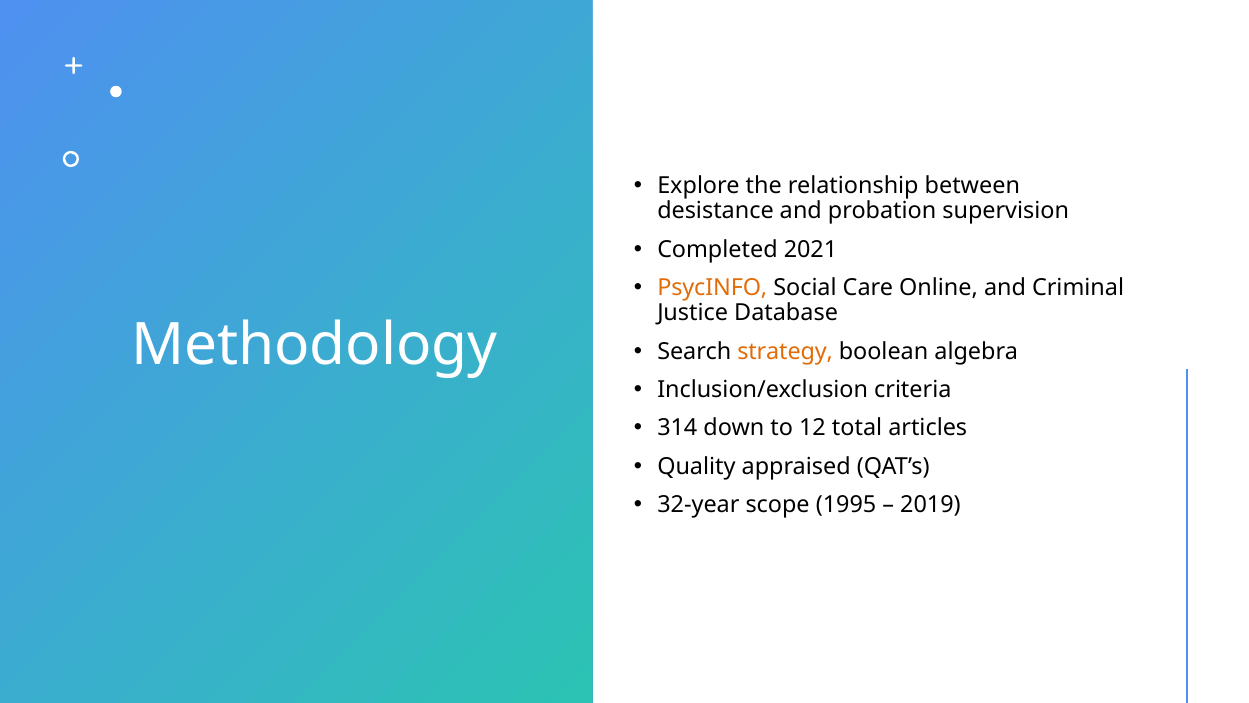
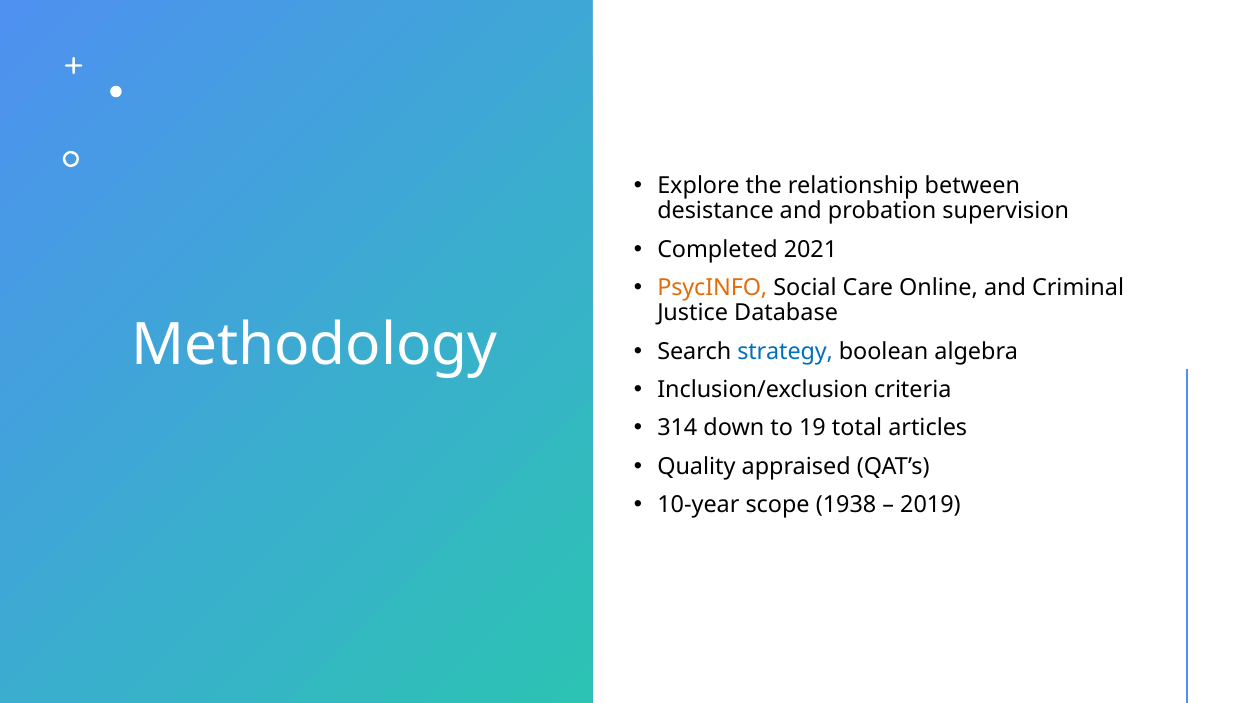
strategy colour: orange -> blue
12: 12 -> 19
32-year: 32-year -> 10-year
1995: 1995 -> 1938
